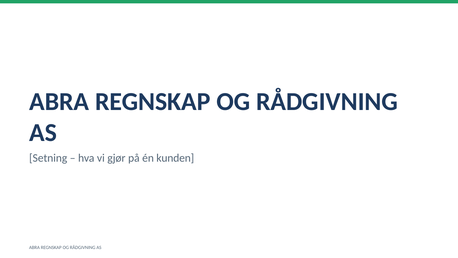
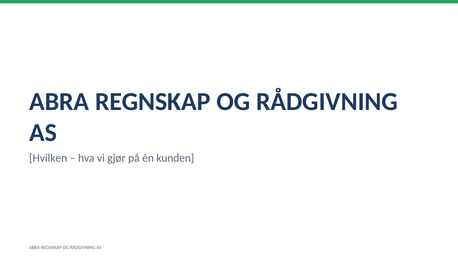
Setning: Setning -> Hvilken
